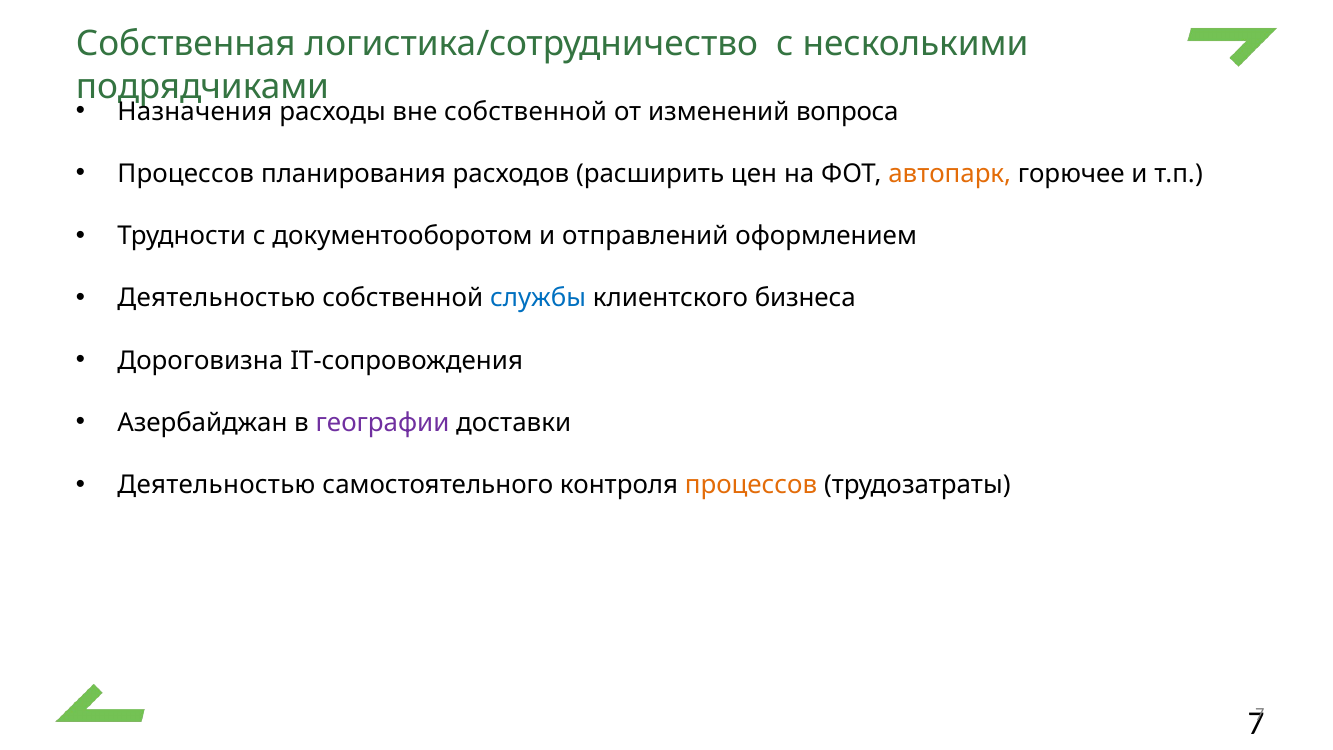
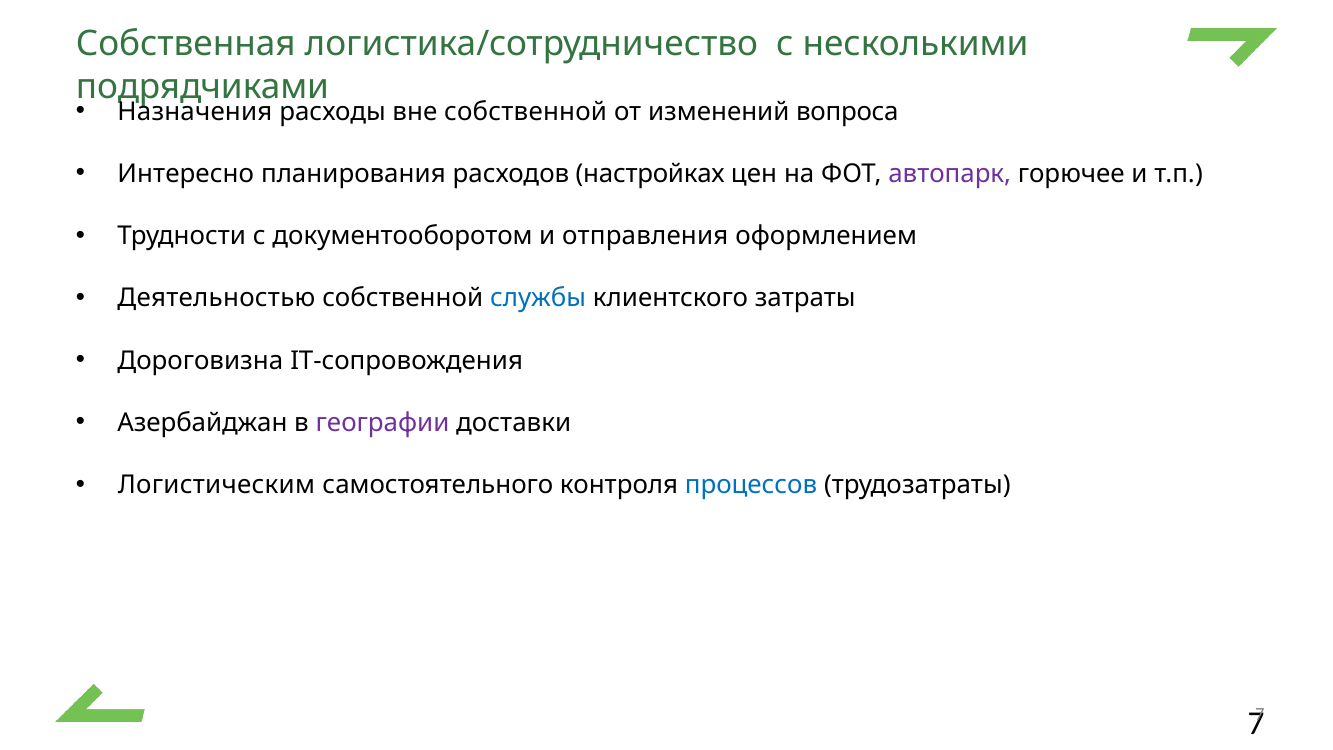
Процессов at (186, 174): Процессов -> Интересно
расширить: расширить -> настройках
автопарк colour: orange -> purple
отправлений: отправлений -> отправления
бизнеса: бизнеса -> затраты
Деятельностью at (216, 485): Деятельностью -> Логистическим
процессов at (751, 485) colour: orange -> blue
